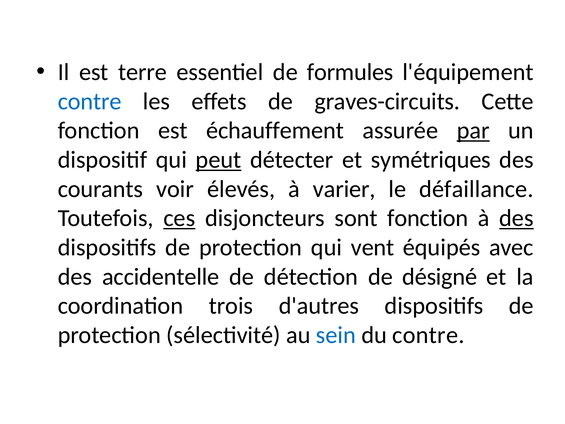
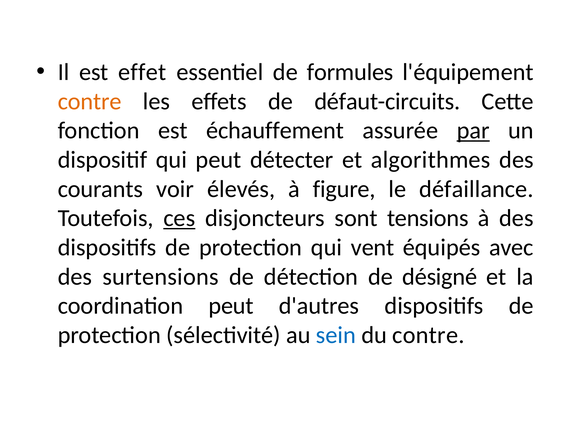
terre: terre -> effet
contre at (90, 101) colour: blue -> orange
graves-circuits: graves-circuits -> défaut-circuits
peut at (218, 160) underline: present -> none
symétriques: symétriques -> algorithmes
varier: varier -> figure
sont fonction: fonction -> tensions
des at (516, 218) underline: present -> none
accidentelle: accidentelle -> surtensions
coordination trois: trois -> peut
